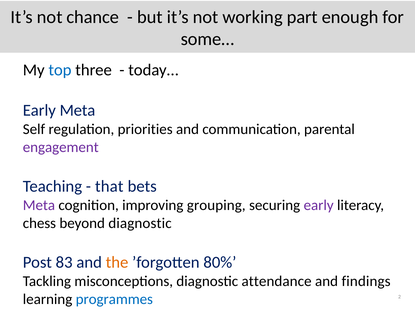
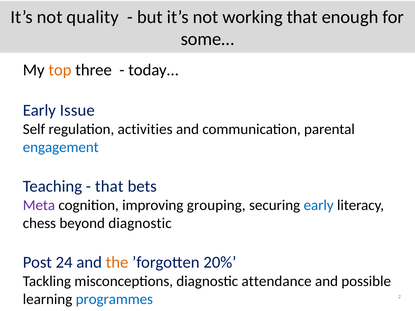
chance: chance -> quality
working part: part -> that
top colour: blue -> orange
Early Meta: Meta -> Issue
priorities: priorities -> activities
engagement colour: purple -> blue
early at (319, 205) colour: purple -> blue
83: 83 -> 24
80%: 80% -> 20%
findings: findings -> possible
